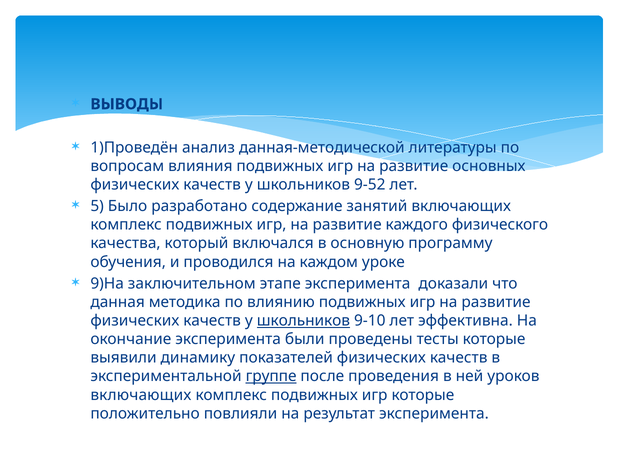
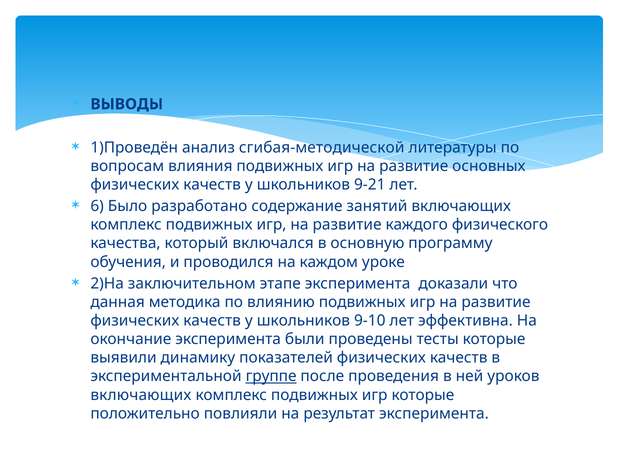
данная-методической: данная-методической -> сгибая-методической
9-52: 9-52 -> 9-21
5: 5 -> 6
9)На: 9)На -> 2)На
школьников at (303, 320) underline: present -> none
